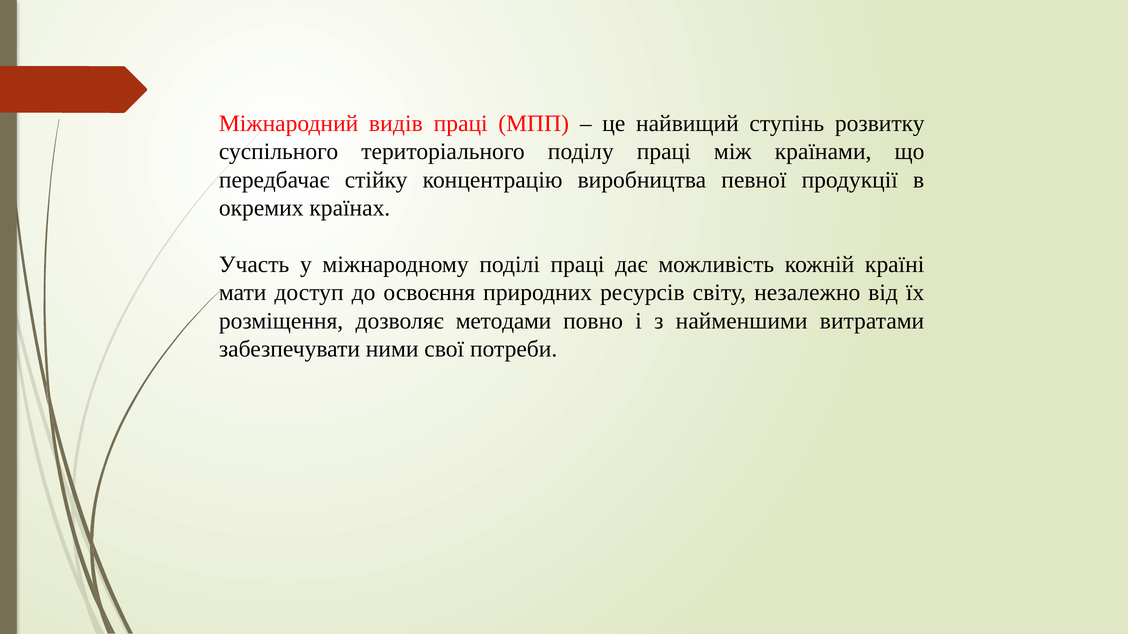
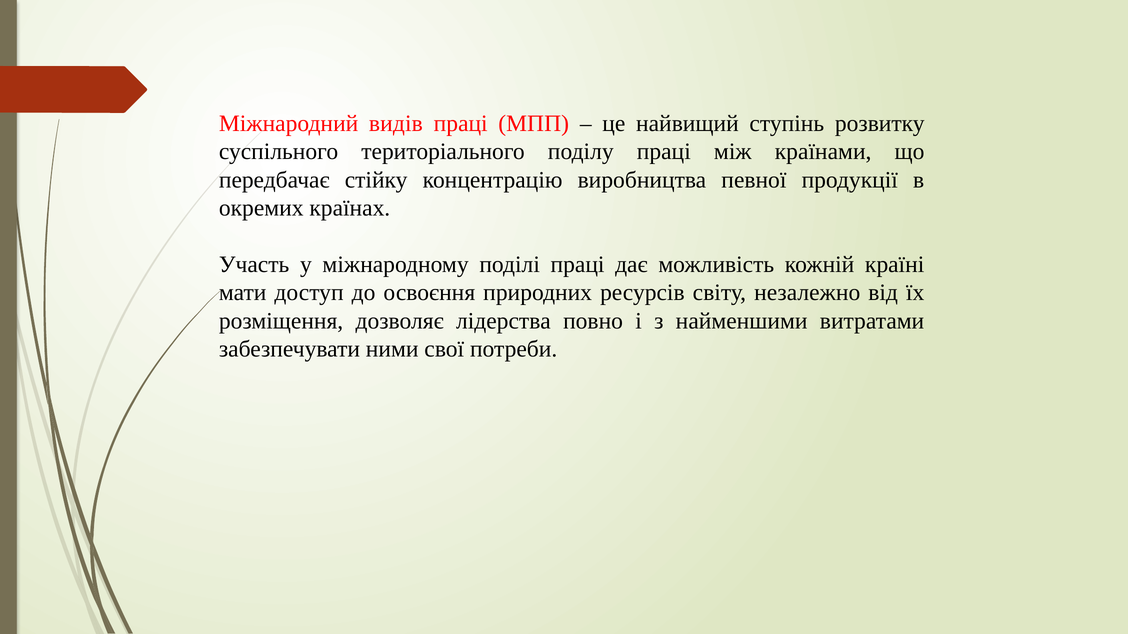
методами: методами -> лідерства
